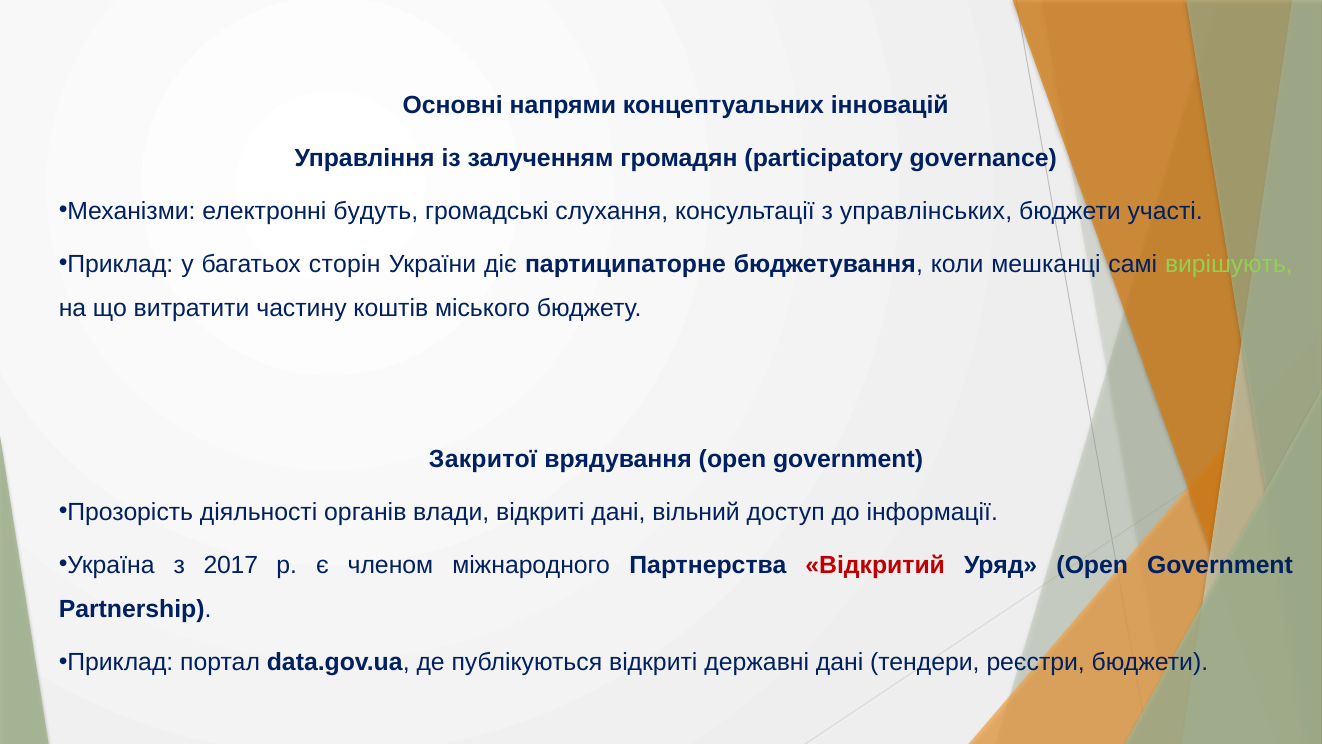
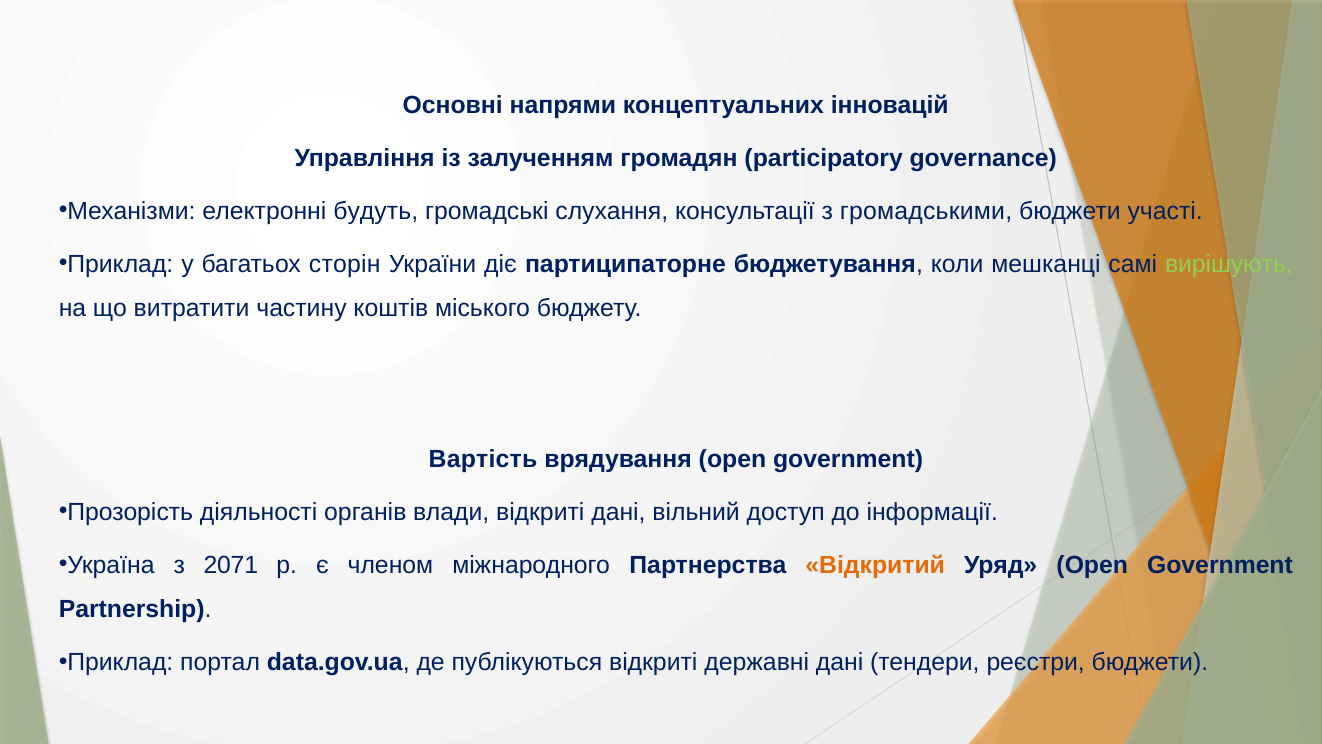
управлінських: управлінських -> громадськими
Закритої: Закритої -> Вартість
2017: 2017 -> 2071
Відкритий colour: red -> orange
